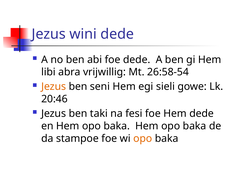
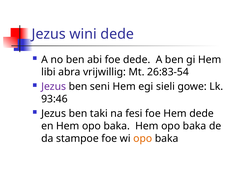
26:58-54: 26:58-54 -> 26:83-54
Jezus at (54, 86) colour: orange -> purple
20:46: 20:46 -> 93:46
